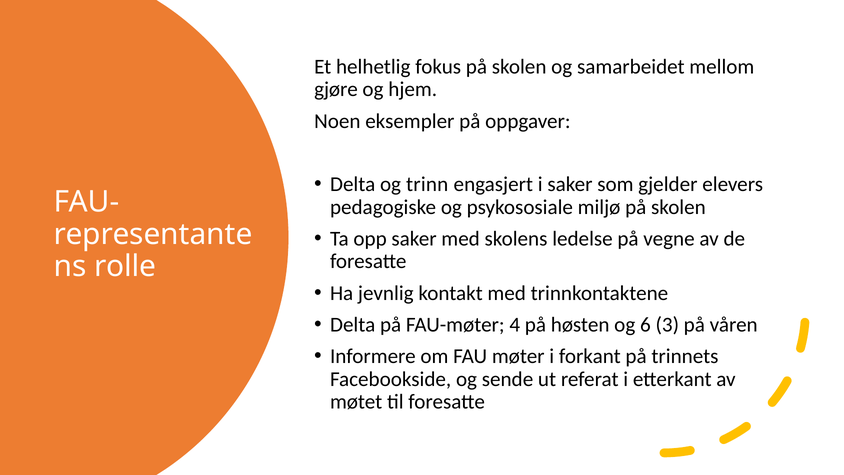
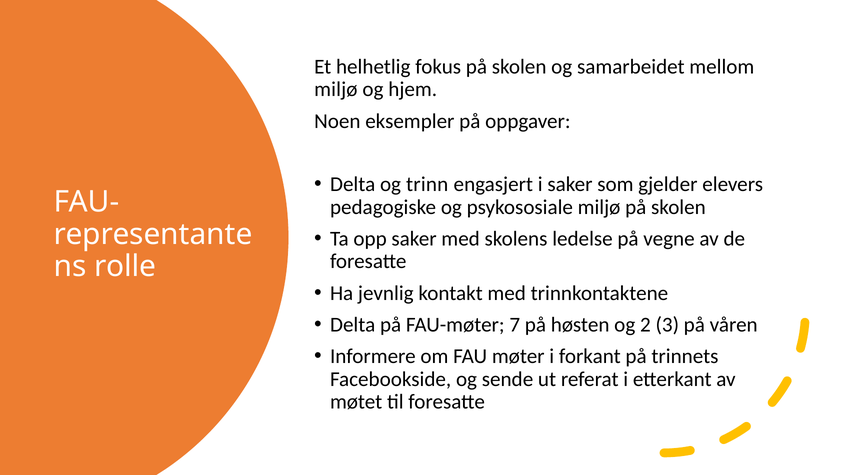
gjøre at (336, 89): gjøre -> miljø
4: 4 -> 7
6: 6 -> 2
